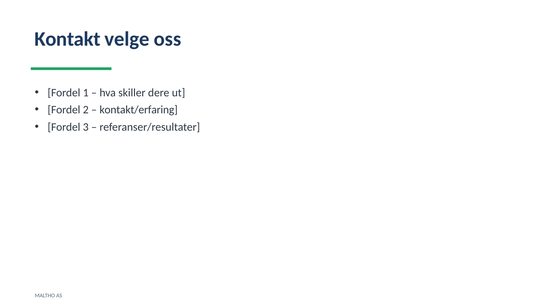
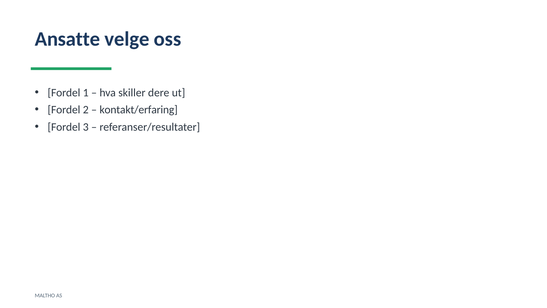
Kontakt: Kontakt -> Ansatte
